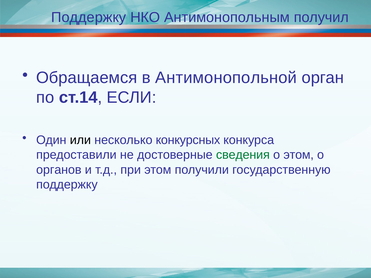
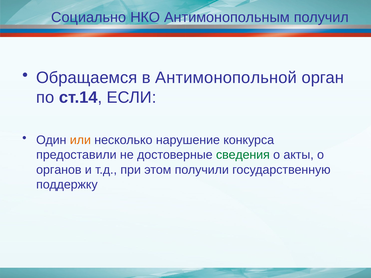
Поддержку at (89, 17): Поддержку -> Социально
или colour: black -> orange
конкурсных: конкурсных -> нарушение
о этом: этом -> акты
